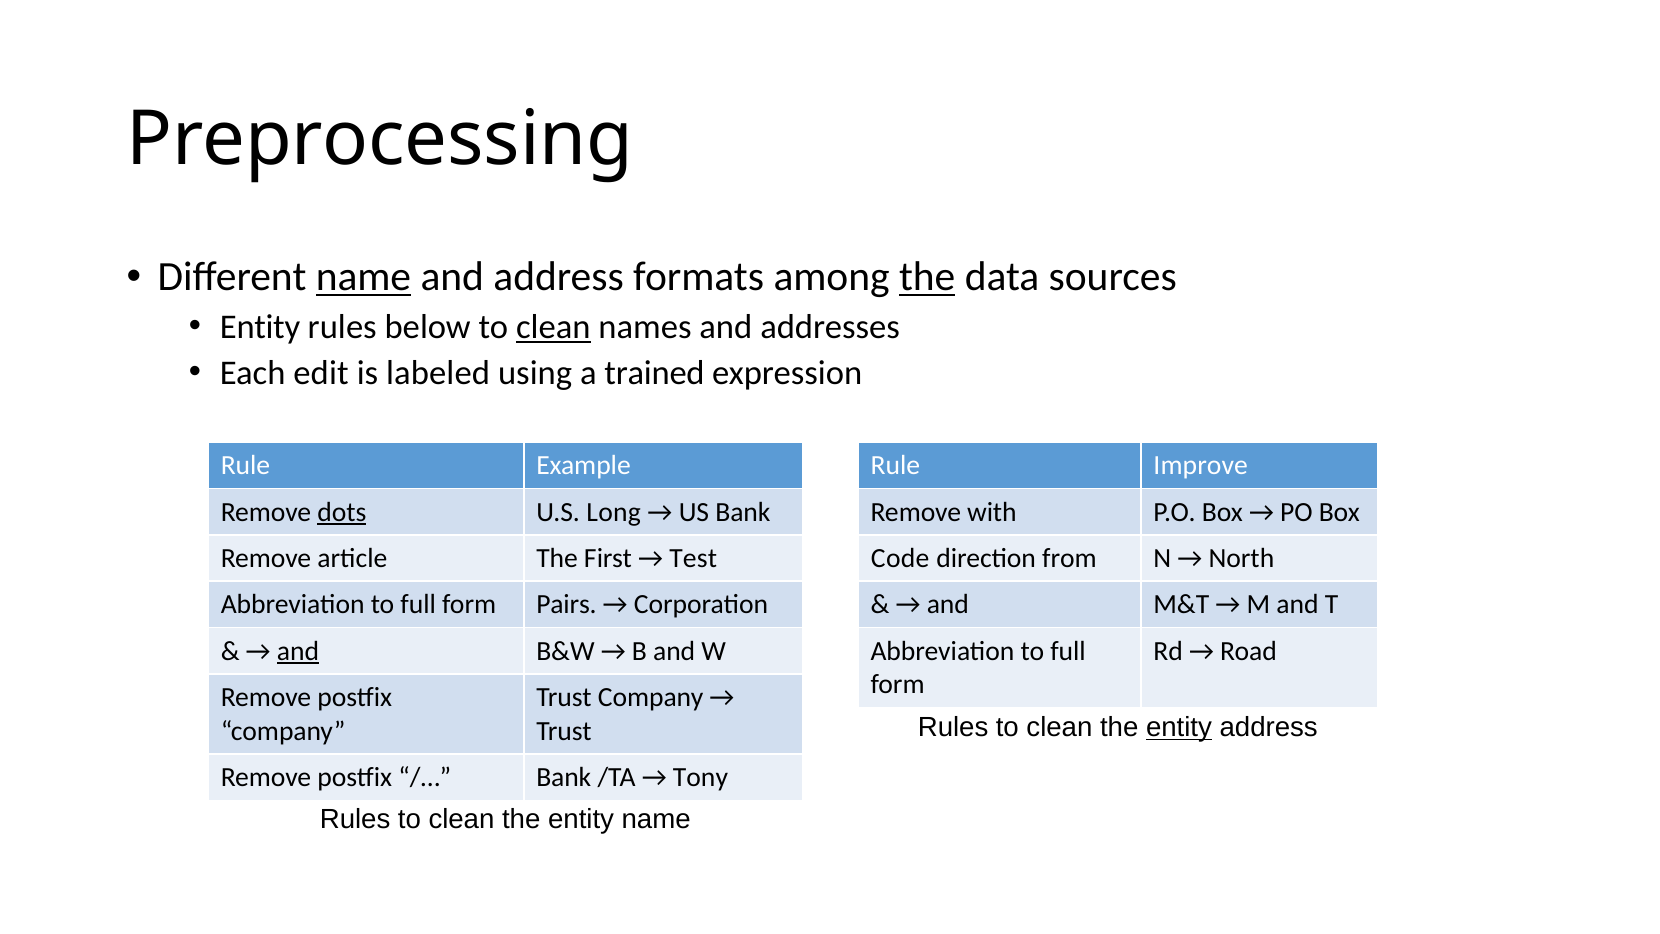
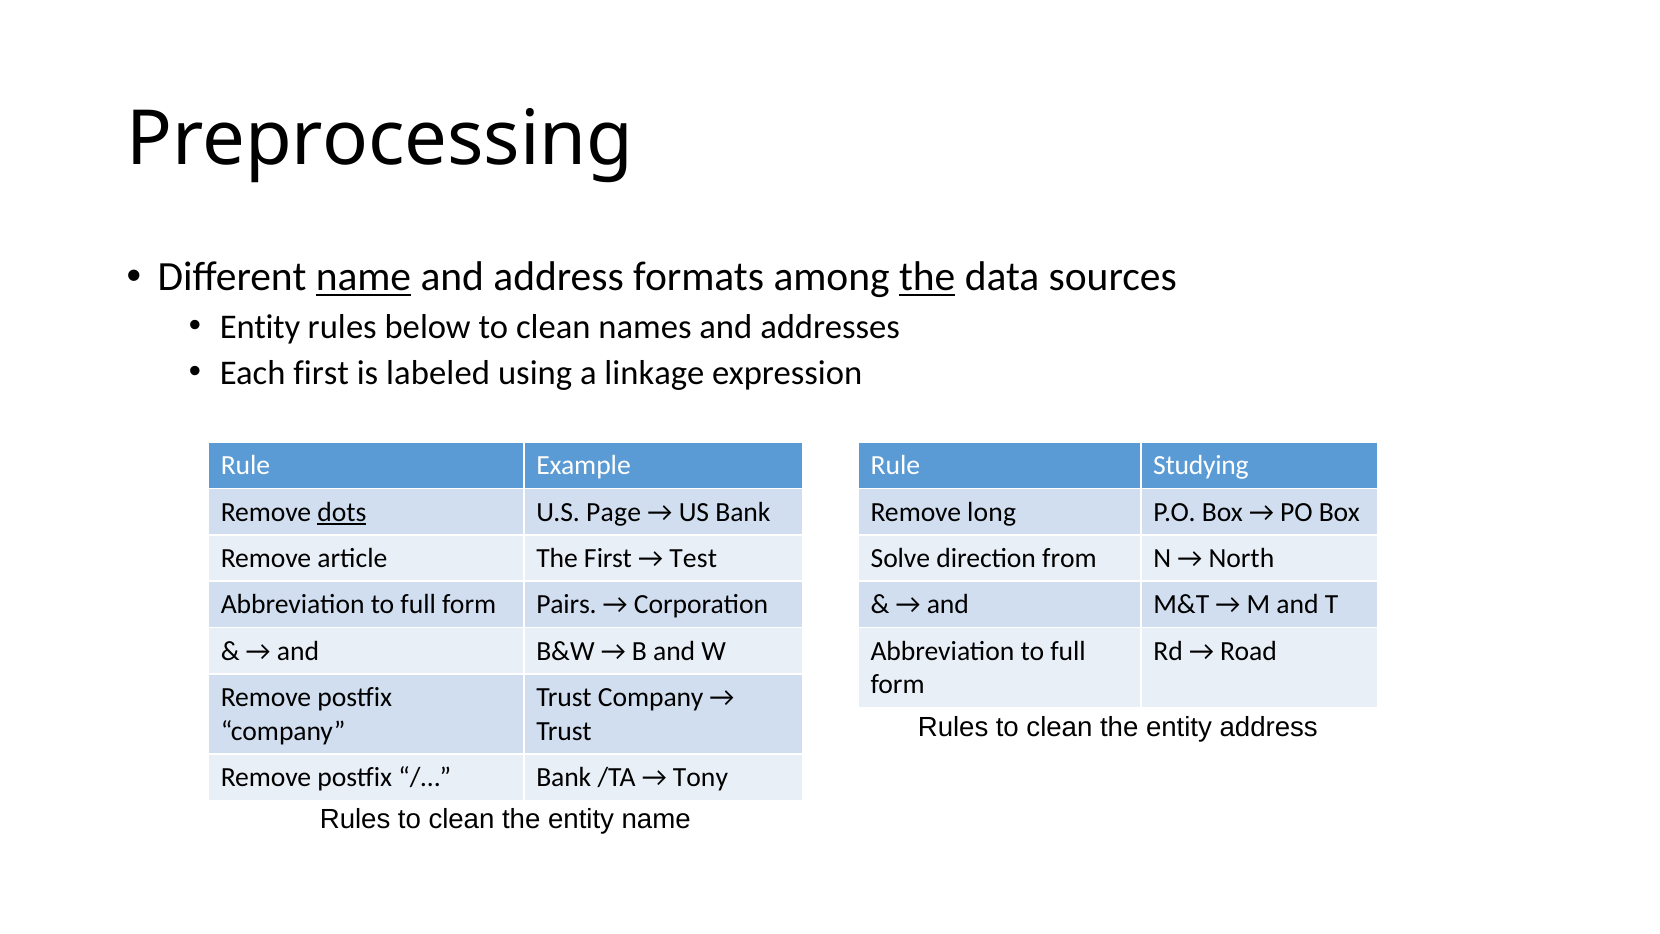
clean at (553, 327) underline: present -> none
Each edit: edit -> first
trained: trained -> linkage
Improve: Improve -> Studying
Long: Long -> Page
with: with -> long
Code: Code -> Solve
and at (298, 651) underline: present -> none
entity at (1179, 727) underline: present -> none
